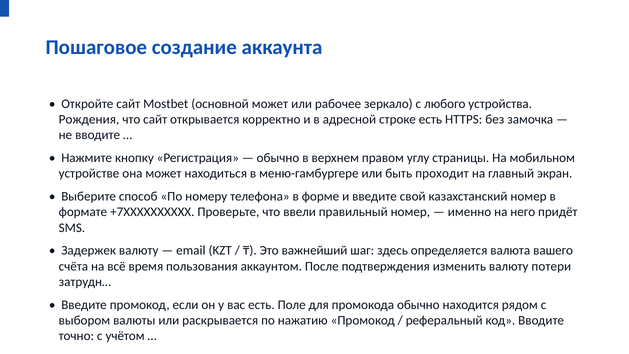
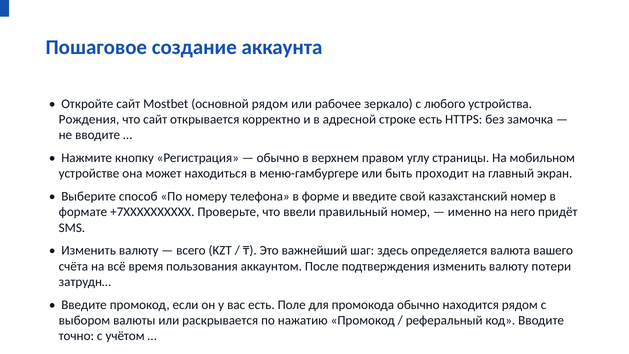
основной может: может -> рядом
Задержек at (89, 250): Задержек -> Изменить
email: email -> всего
